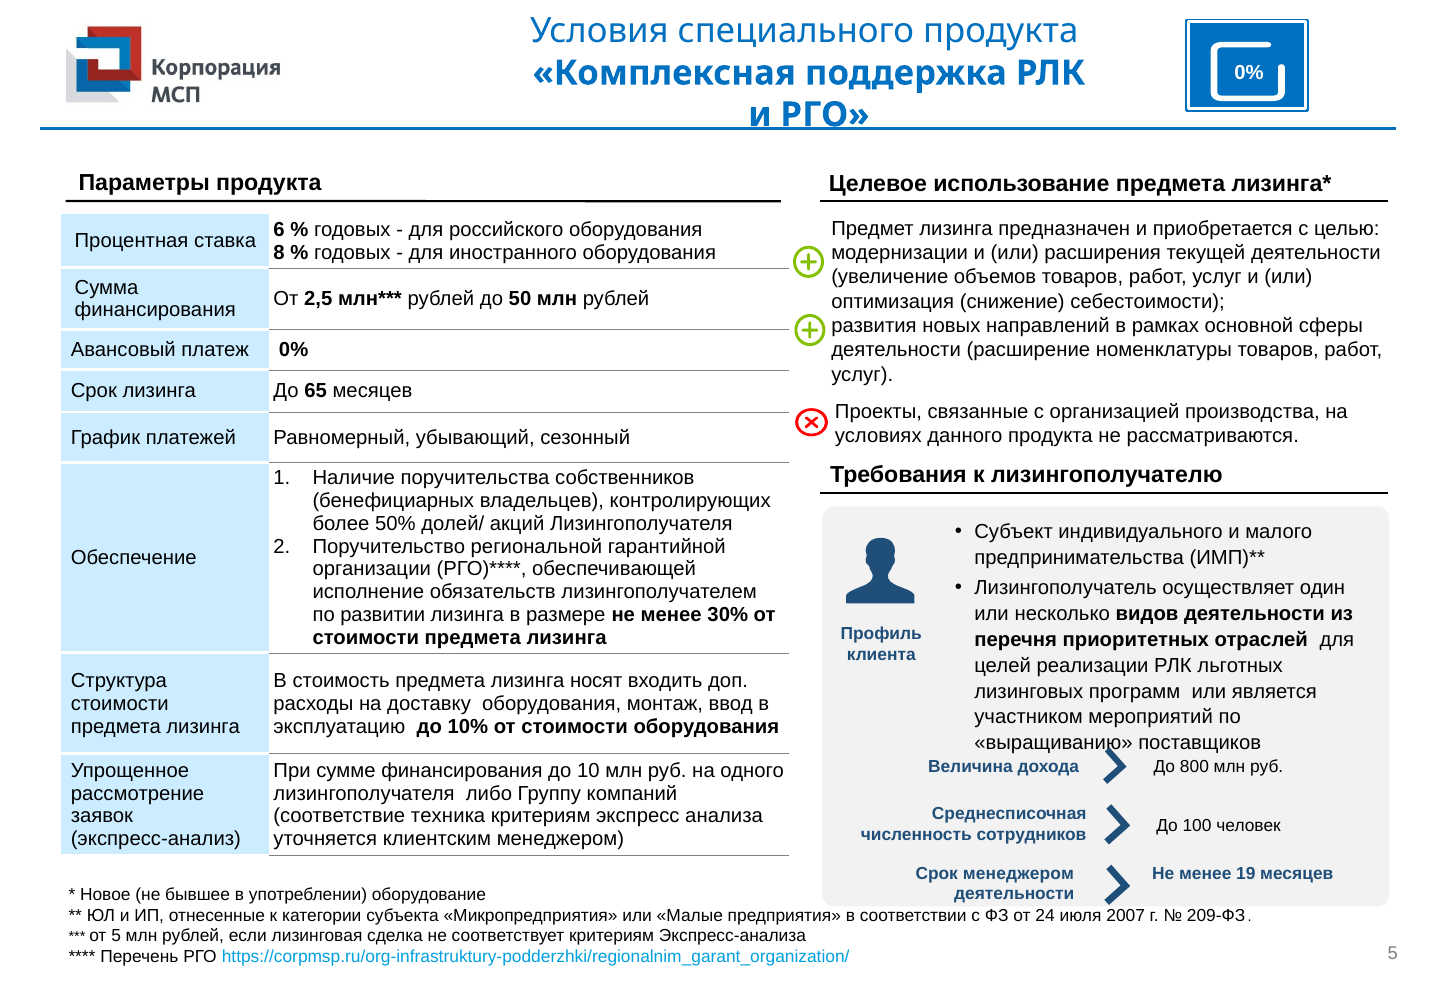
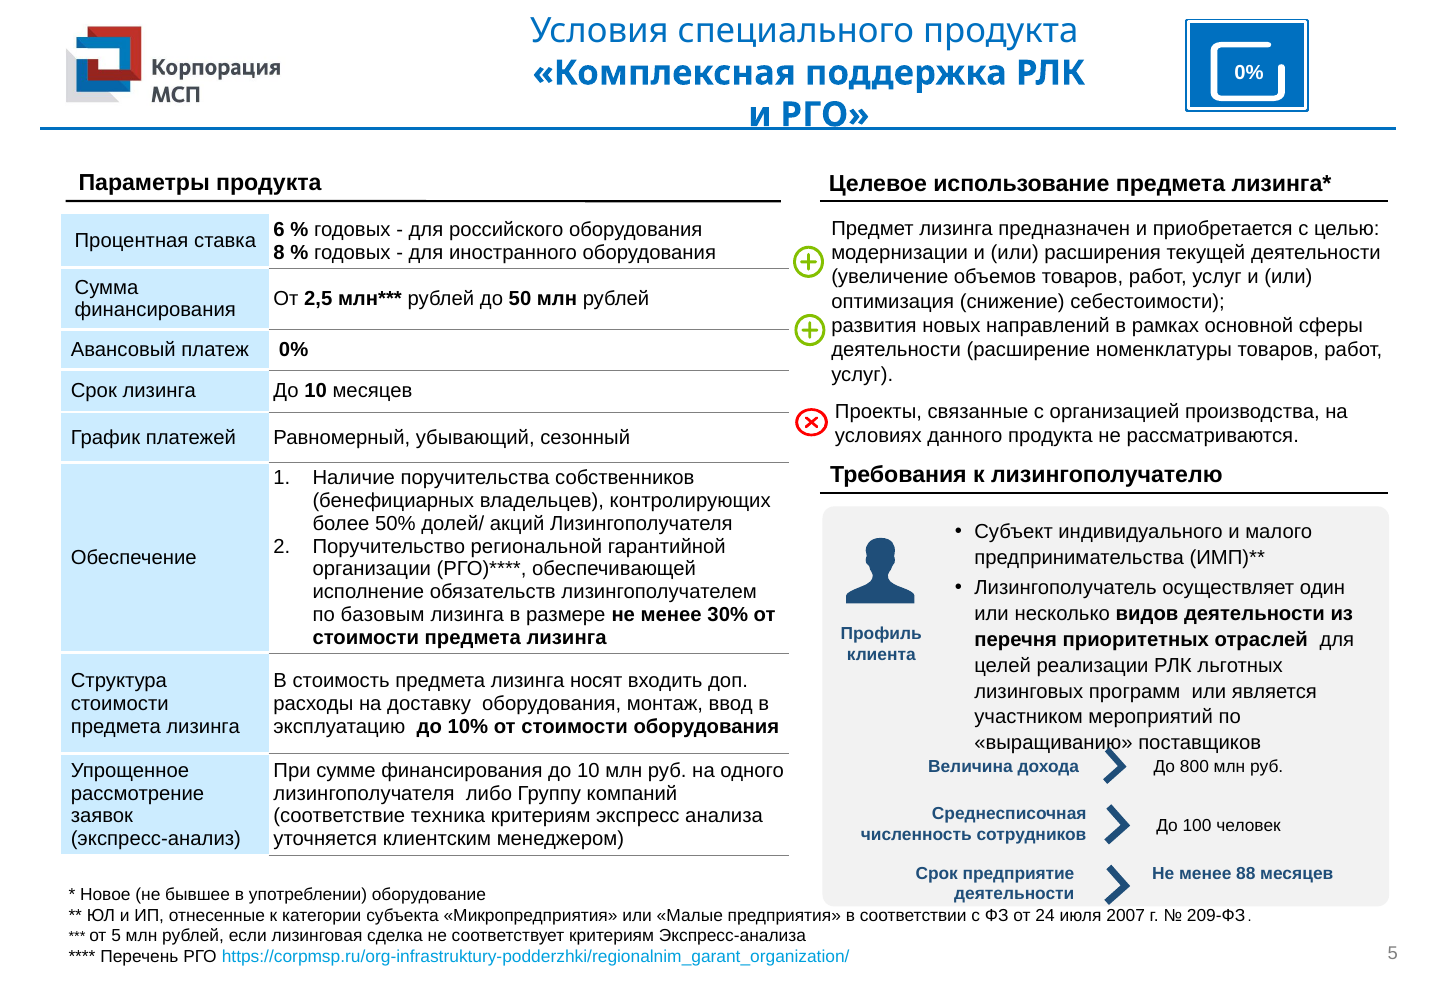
лизинга До 65: 65 -> 10
развитии: развитии -> базовым
Срок менеджером: менеджером -> предприятие
19: 19 -> 88
